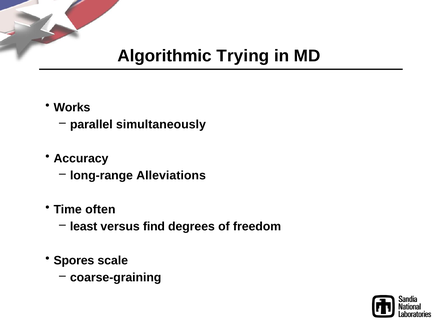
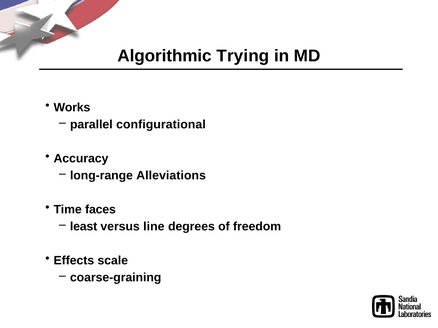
simultaneously: simultaneously -> configurational
often: often -> faces
find: find -> line
Spores: Spores -> Effects
